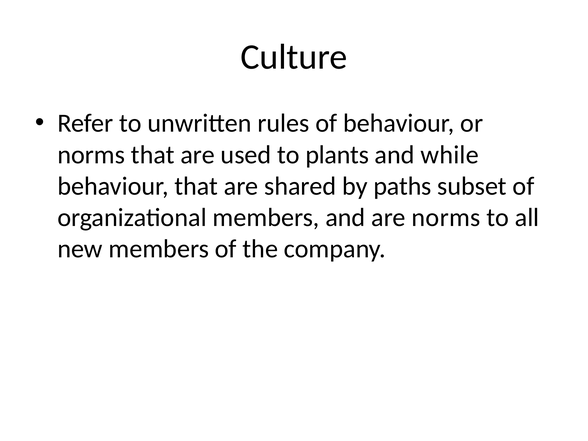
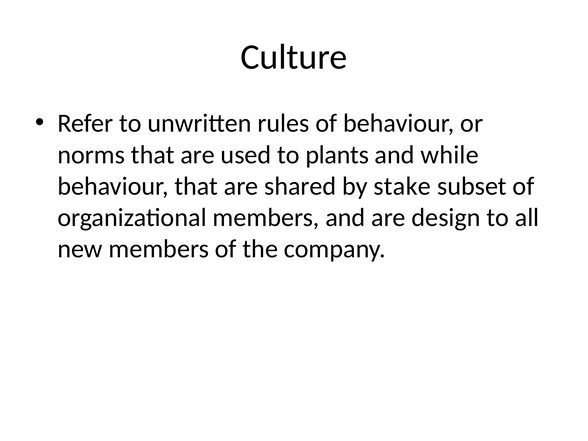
paths: paths -> stake
are norms: norms -> design
